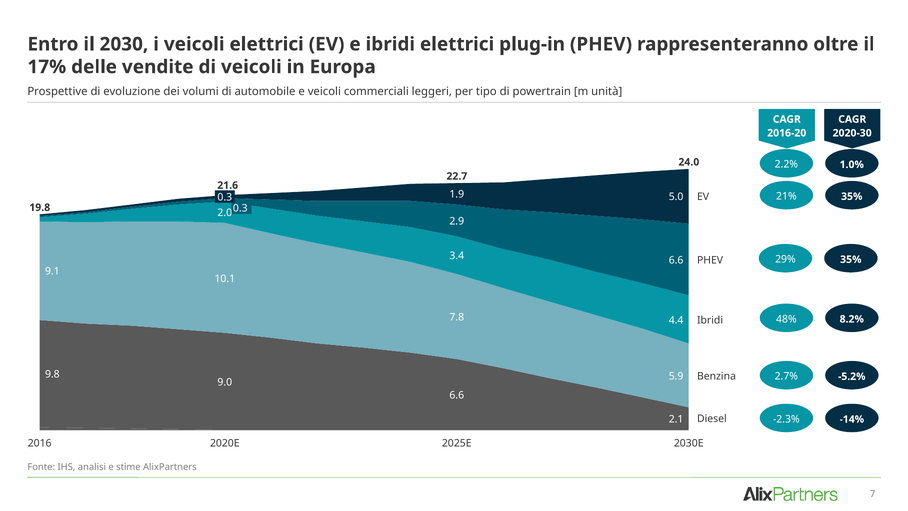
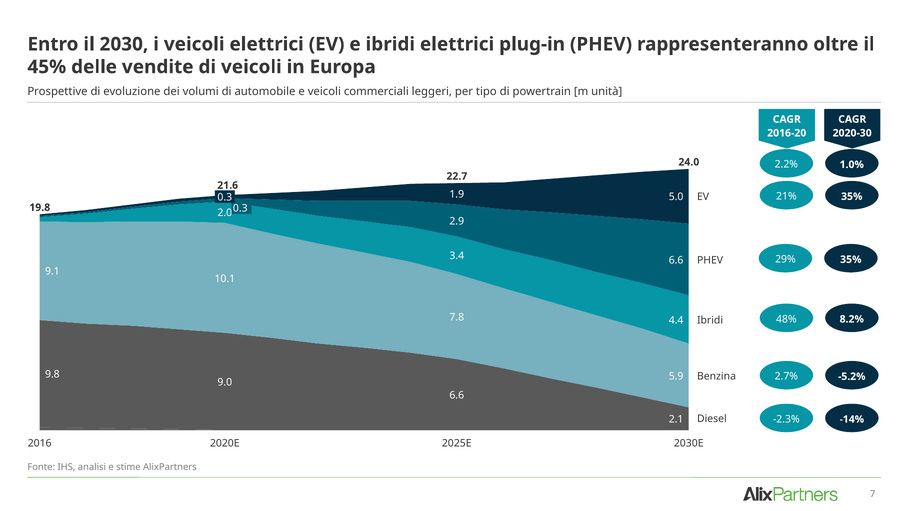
17%: 17% -> 45%
